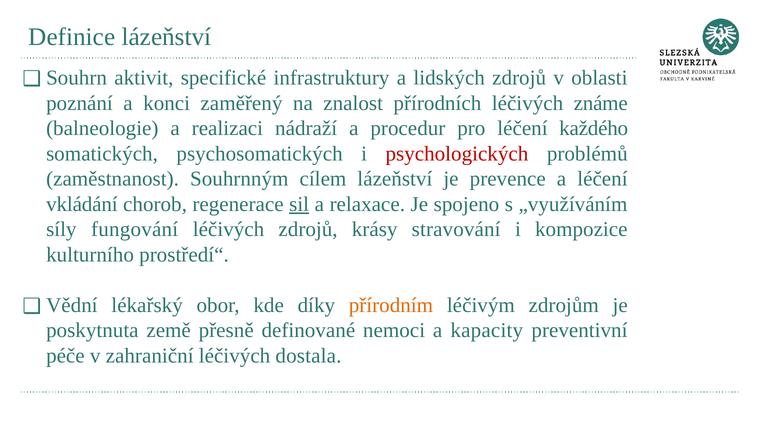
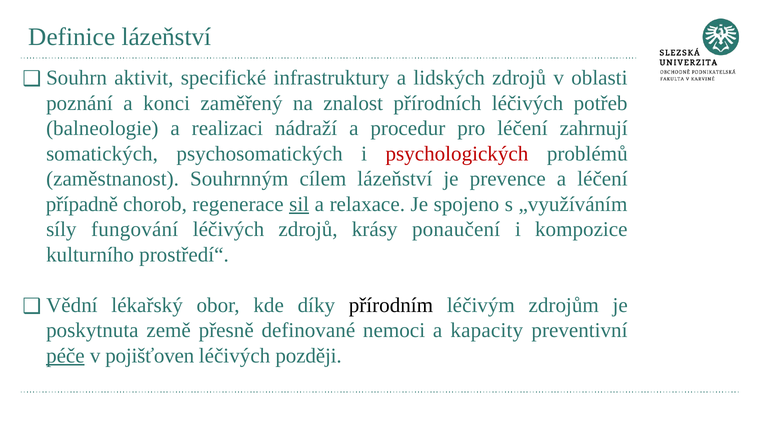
známe: známe -> potřeb
každého: každého -> zahrnují
vkládání: vkládání -> případně
stravování: stravování -> ponaučení
přírodním colour: orange -> black
péče underline: none -> present
zahraniční: zahraniční -> pojišťoven
dostala: dostala -> později
